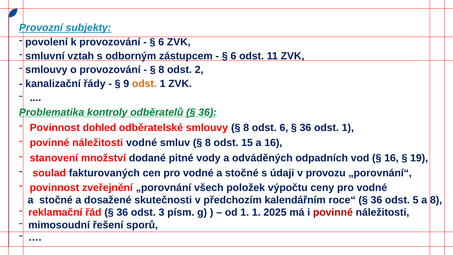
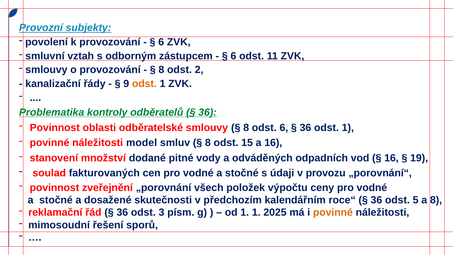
dohled: dohled -> oblasti
náležitosti vodné: vodné -> model
povinné at (333, 212) colour: red -> orange
